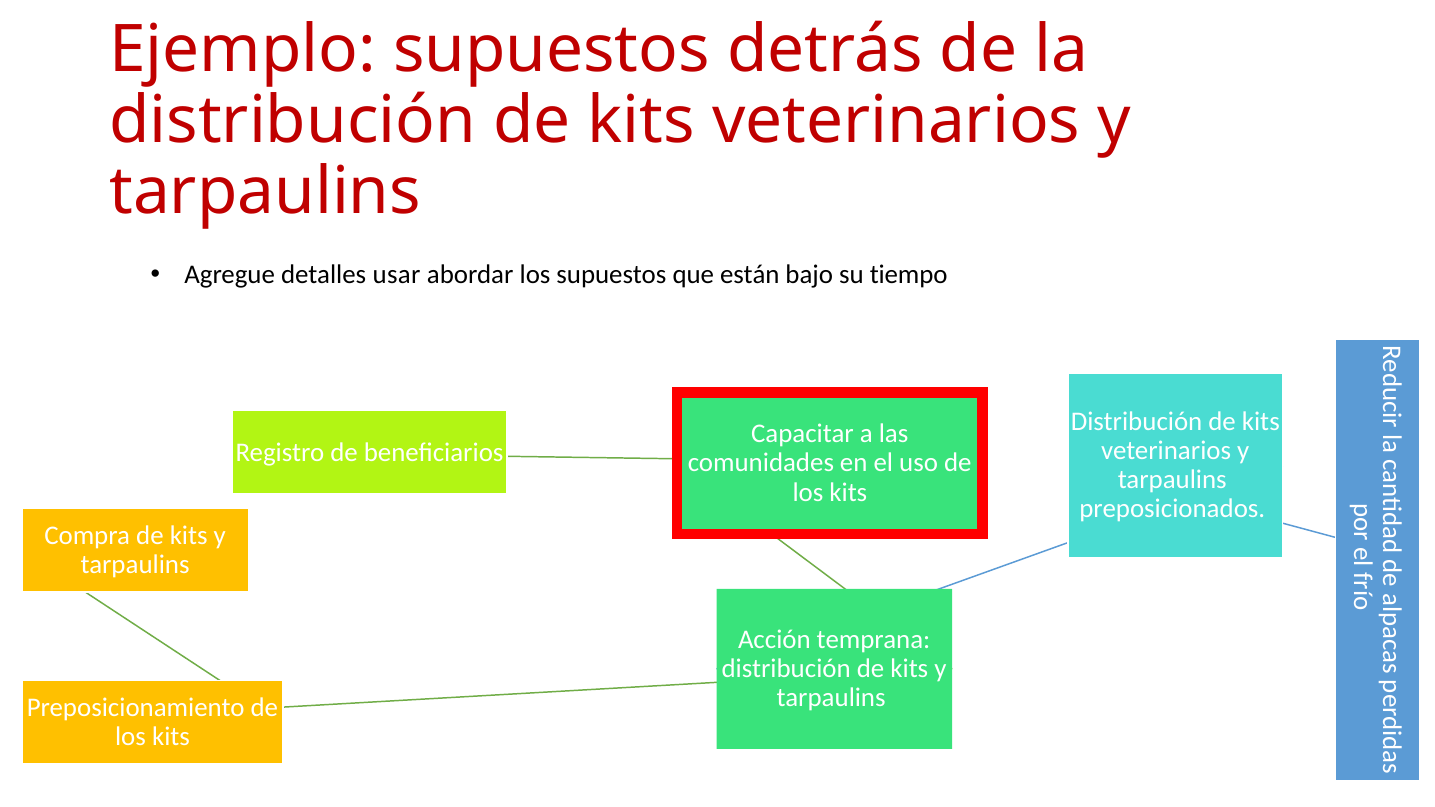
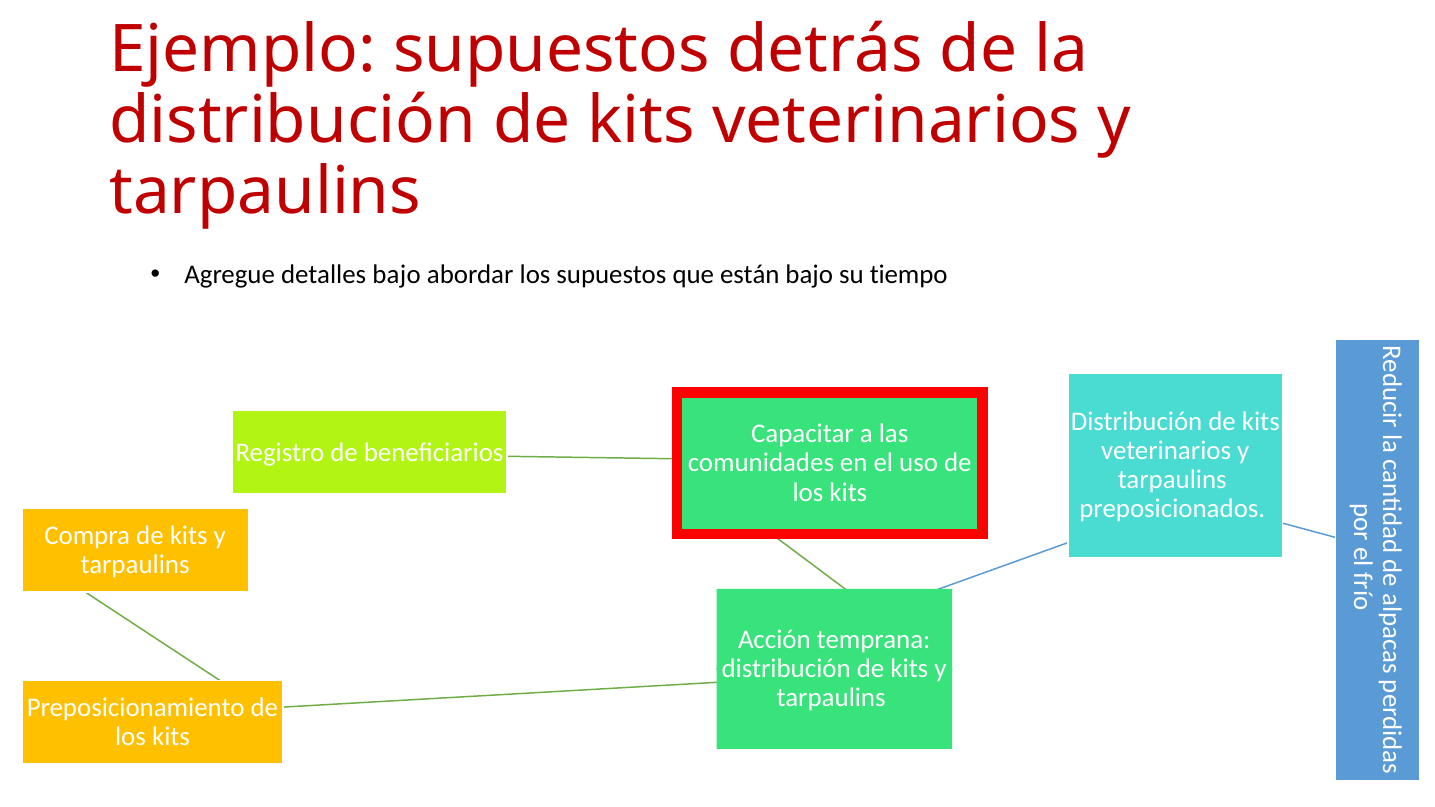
detalles usar: usar -> bajo
